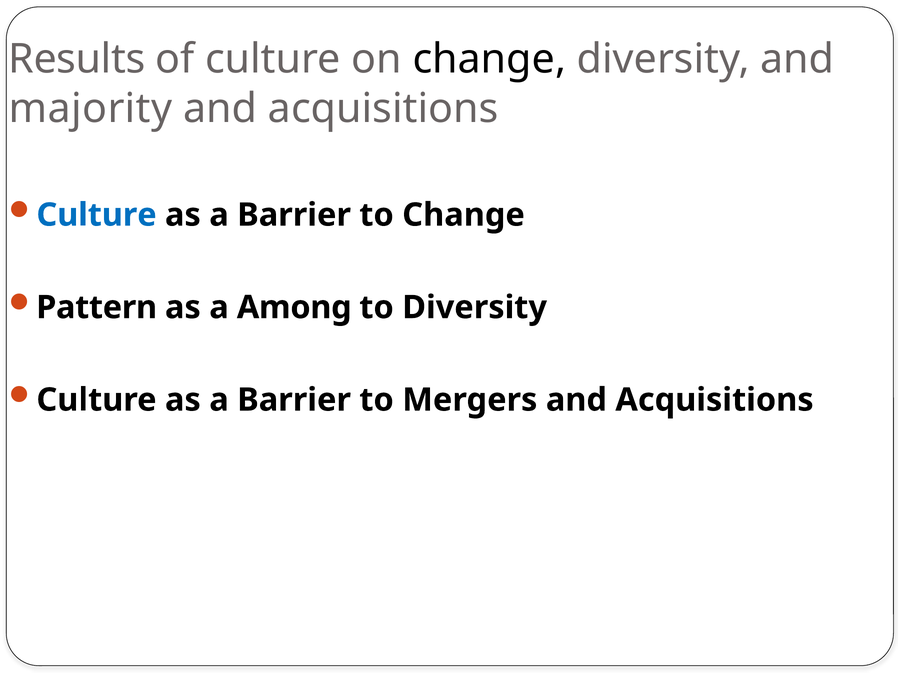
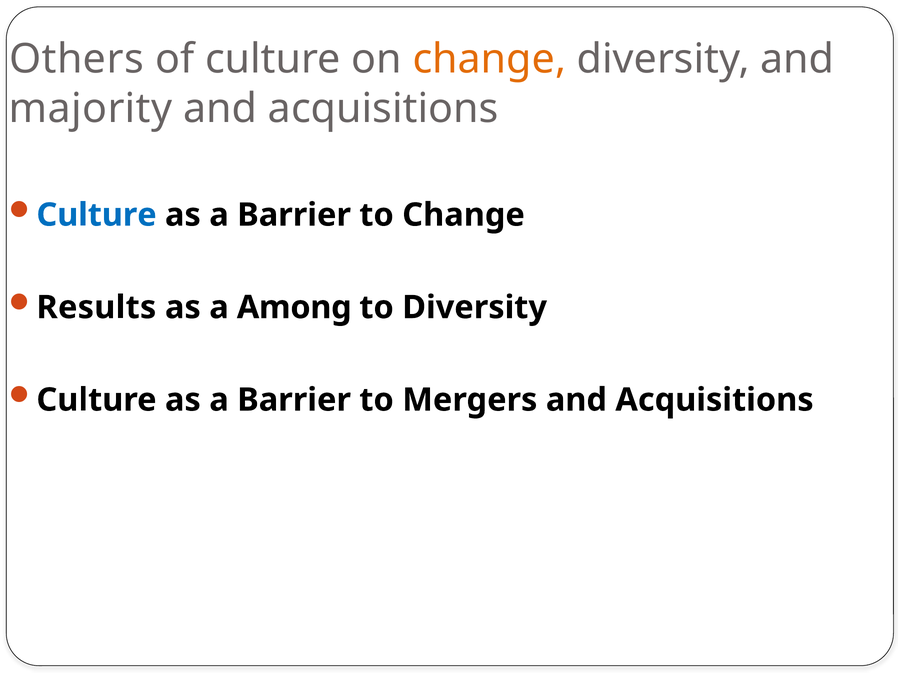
Results: Results -> Others
change at (489, 59) colour: black -> orange
Pattern: Pattern -> Results
